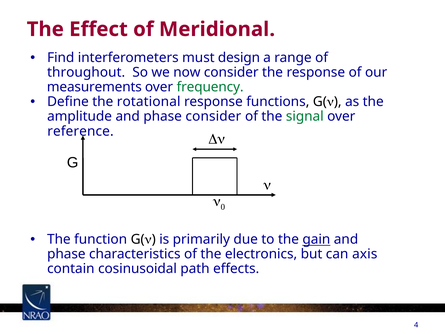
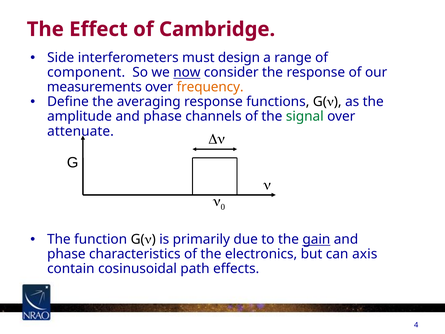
Meridional: Meridional -> Cambridge
Find: Find -> Side
throughout: throughout -> component
now underline: none -> present
frequency colour: green -> orange
rotational: rotational -> averaging
phase consider: consider -> channels
reference: reference -> attenuate
